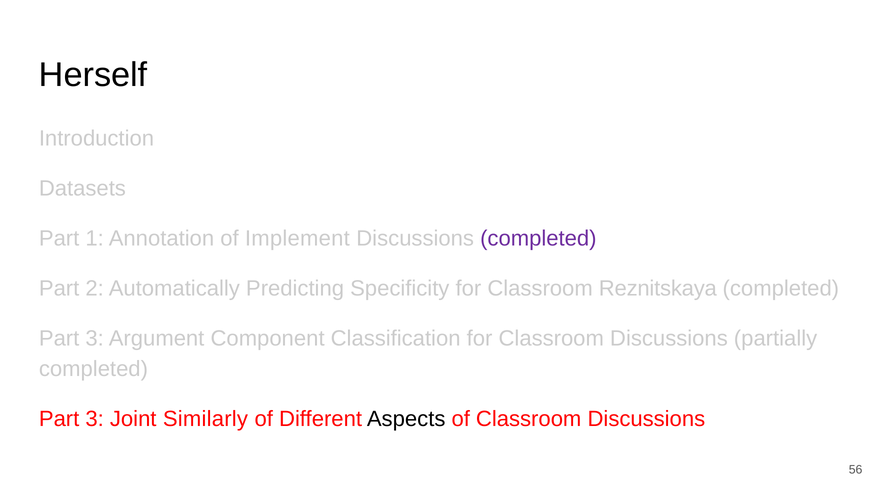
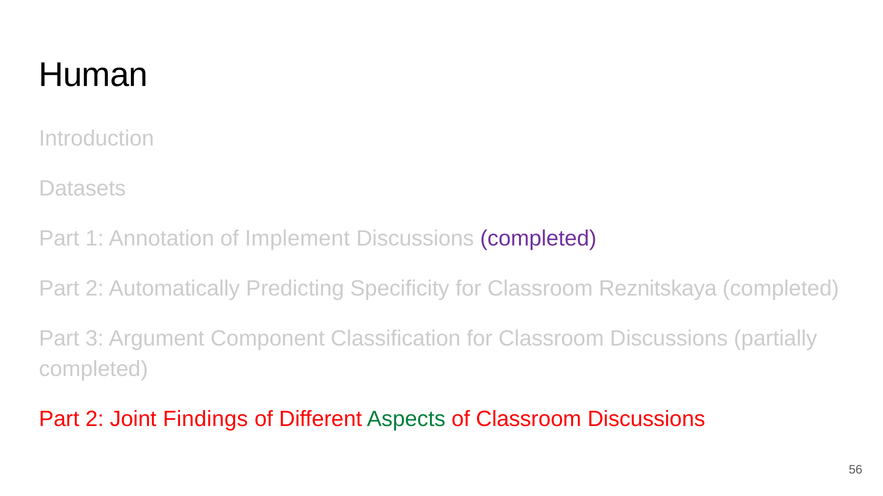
Herself: Herself -> Human
3 at (95, 420): 3 -> 2
Similarly: Similarly -> Findings
Aspects colour: black -> green
